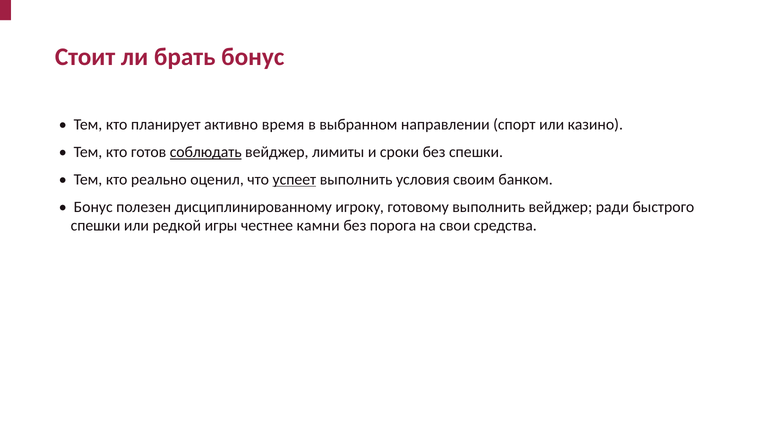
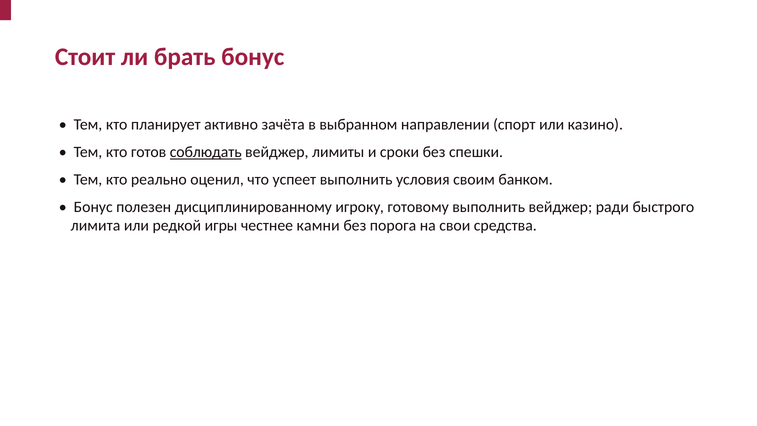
время: время -> зачёта
успеет underline: present -> none
спешки at (96, 226): спешки -> лимита
